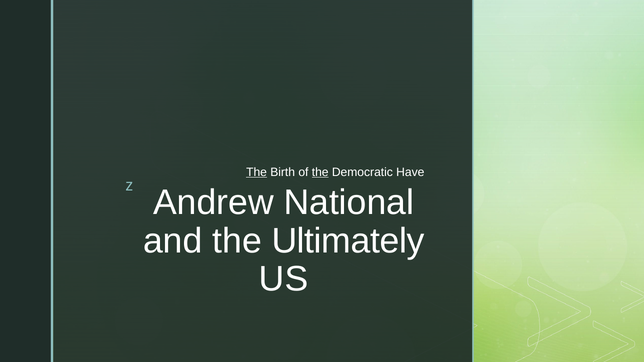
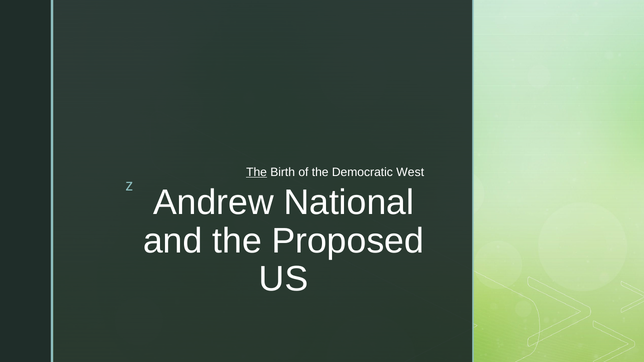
the at (320, 172) underline: present -> none
Have: Have -> West
Ultimately: Ultimately -> Proposed
